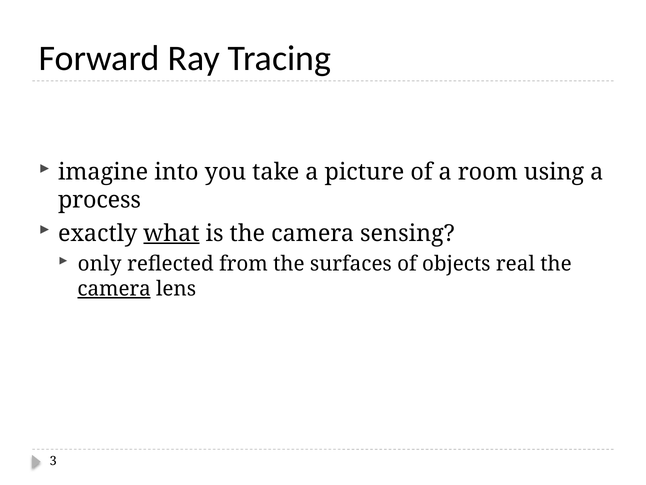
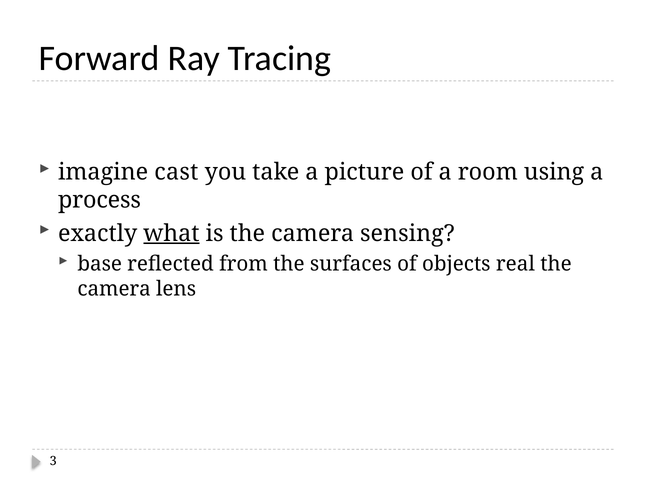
into: into -> cast
only: only -> base
camera at (114, 288) underline: present -> none
